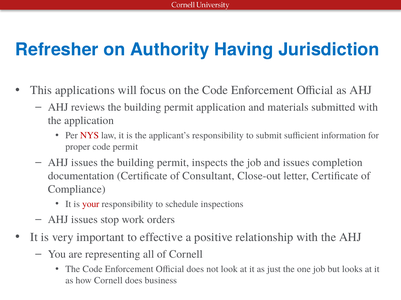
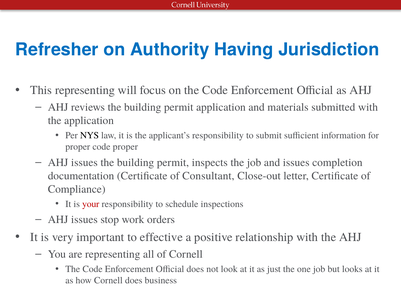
This applications: applications -> representing
NYS colour: red -> black
code permit: permit -> proper
